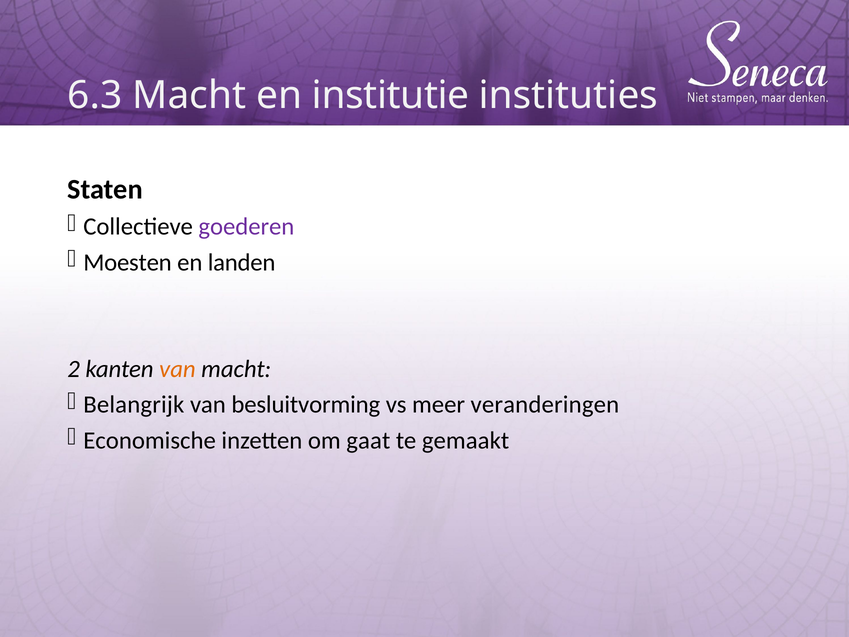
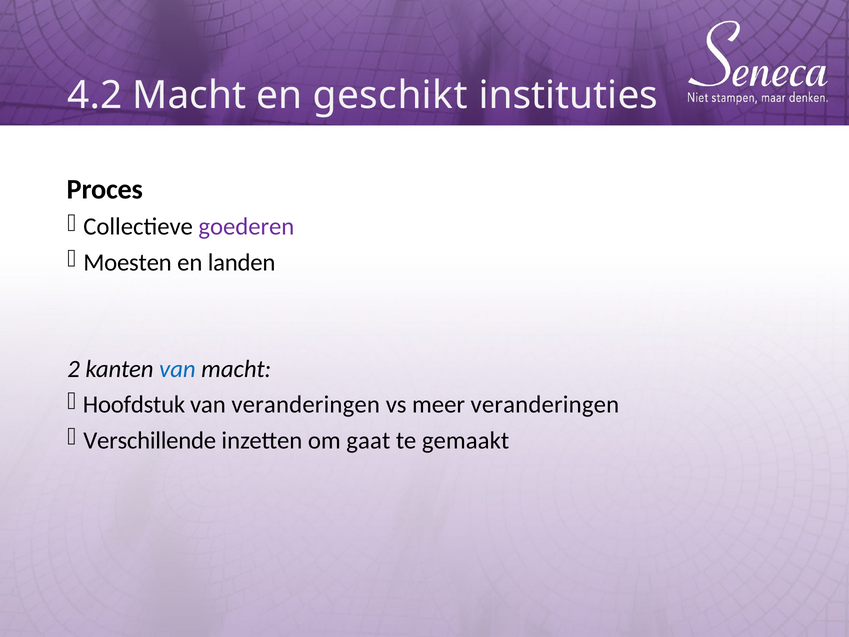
6.3: 6.3 -> 4.2
institutie: institutie -> geschikt
Staten: Staten -> Proces
van at (177, 369) colour: orange -> blue
Belangrijk: Belangrijk -> Hoofdstuk
van besluitvorming: besluitvorming -> veranderingen
Economische: Economische -> Verschillende
